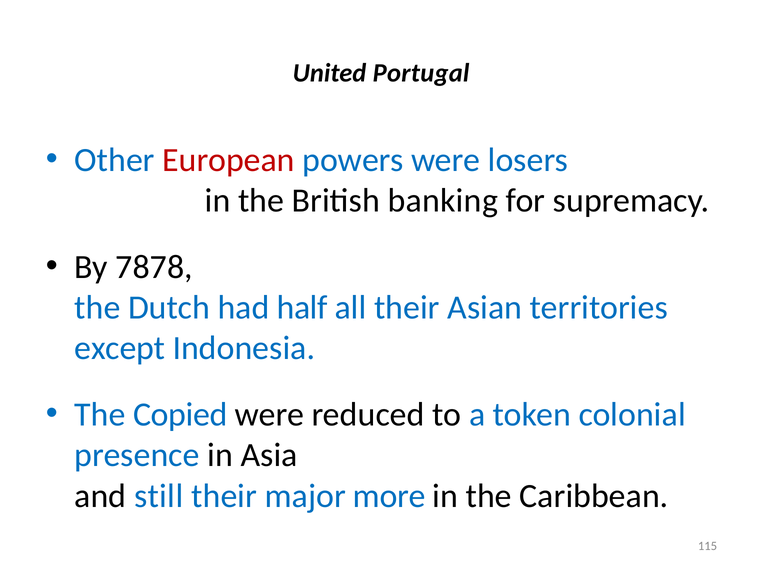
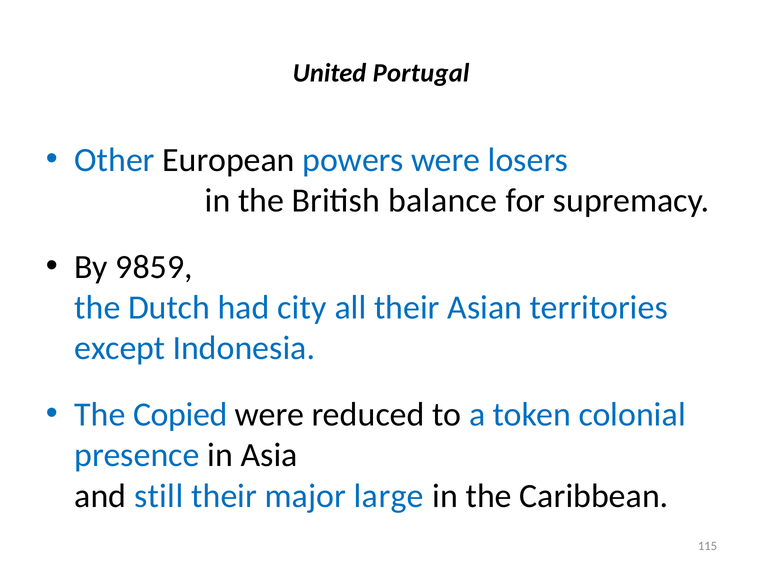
European colour: red -> black
banking: banking -> balance
7878: 7878 -> 9859
half: half -> city
more: more -> large
